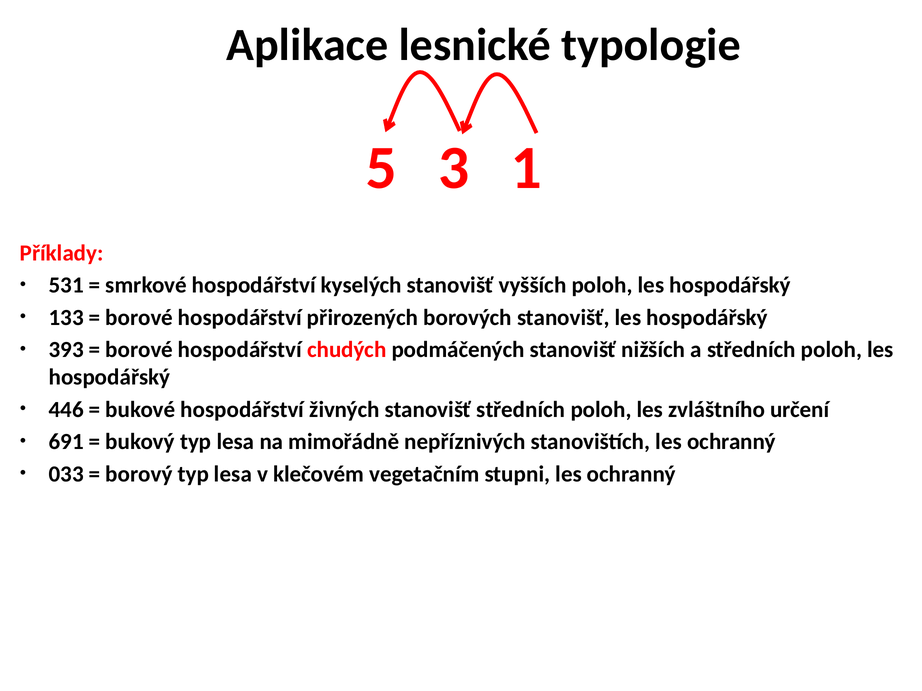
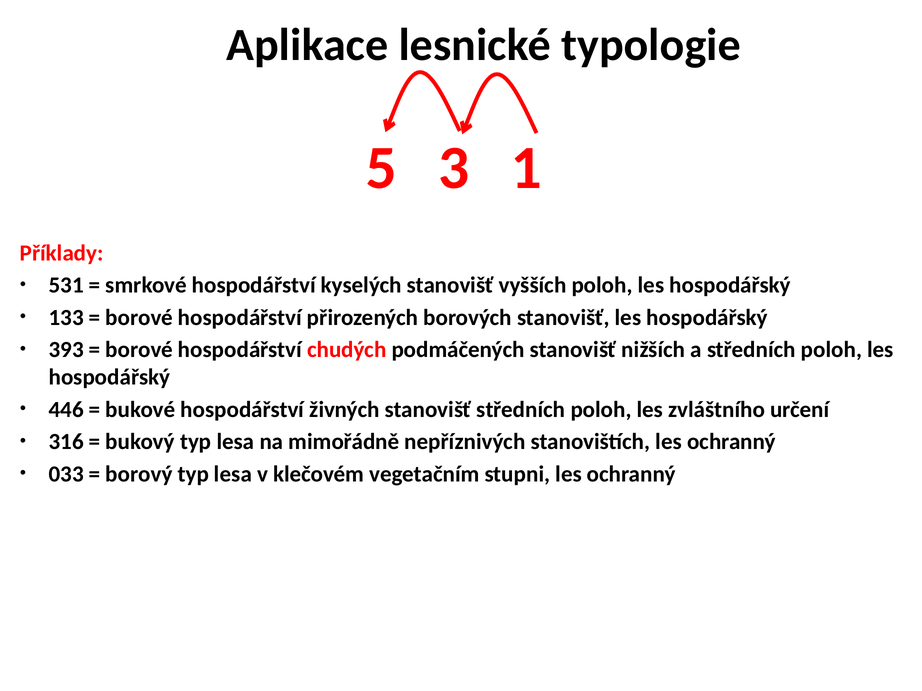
691: 691 -> 316
